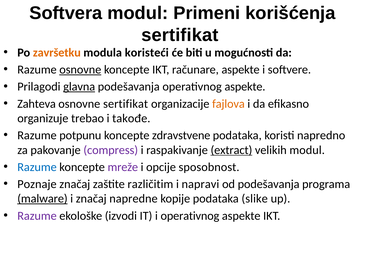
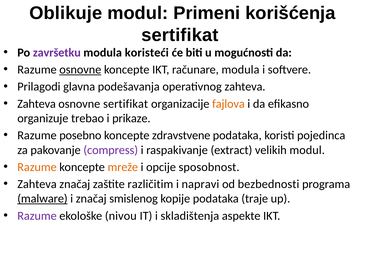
Softvera: Softvera -> Oblikuje
završetku colour: orange -> purple
računare aspekte: aspekte -> modula
glavna underline: present -> none
podešavanja operativnog aspekte: aspekte -> zahteva
takođe: takođe -> prikaze
potpunu: potpunu -> posebno
napredno: napredno -> pojedinca
extract underline: present -> none
Razume at (37, 167) colour: blue -> orange
mreže colour: purple -> orange
Poznaje at (37, 184): Poznaje -> Zahteva
od podešavanja: podešavanja -> bezbednosti
napredne: napredne -> smislenog
slike: slike -> traje
izvodi: izvodi -> nivou
i operativnog: operativnog -> skladištenja
